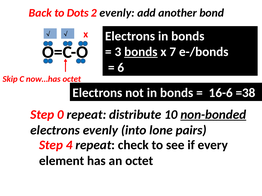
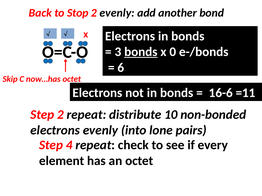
Dots: Dots -> Stop
7: 7 -> 0
=38: =38 -> =11
Step 0: 0 -> 2
non-bonded underline: present -> none
